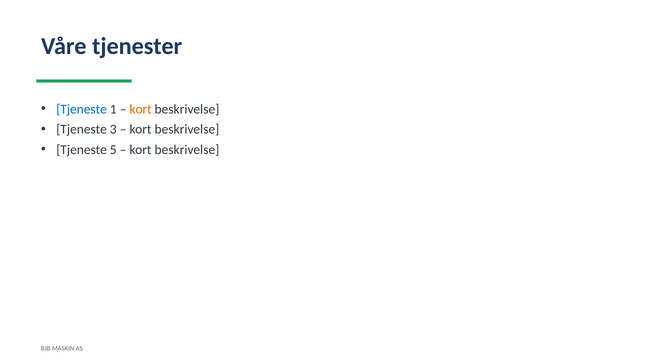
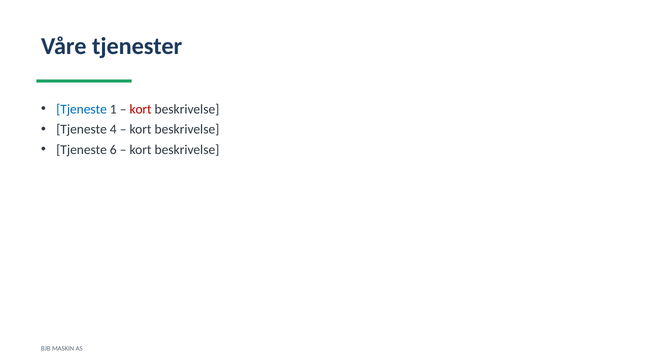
kort at (141, 109) colour: orange -> red
3: 3 -> 4
5: 5 -> 6
